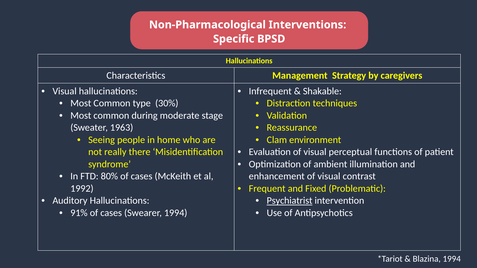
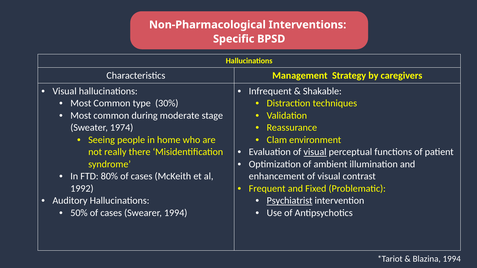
1963: 1963 -> 1974
visual at (315, 152) underline: none -> present
91%: 91% -> 50%
